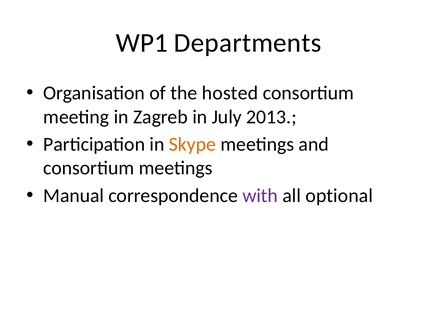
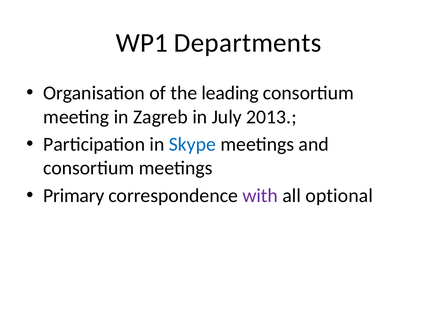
hosted: hosted -> leading
Skype colour: orange -> blue
Manual: Manual -> Primary
